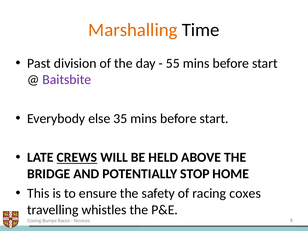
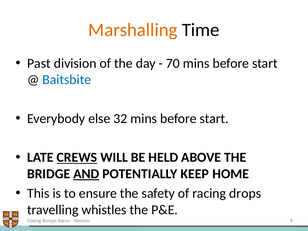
55: 55 -> 70
Baitsbite colour: purple -> blue
35: 35 -> 32
AND underline: none -> present
STOP: STOP -> KEEP
coxes: coxes -> drops
